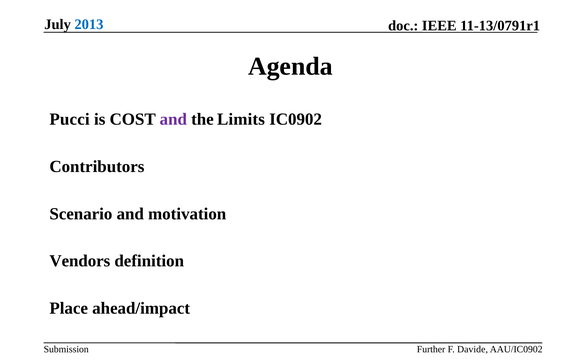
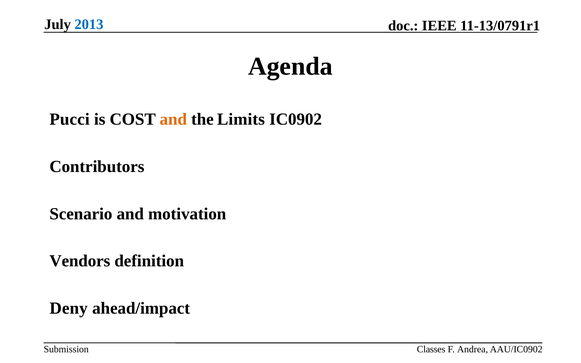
and at (173, 119) colour: purple -> orange
Place: Place -> Deny
Further: Further -> Classes
Davide: Davide -> Andrea
